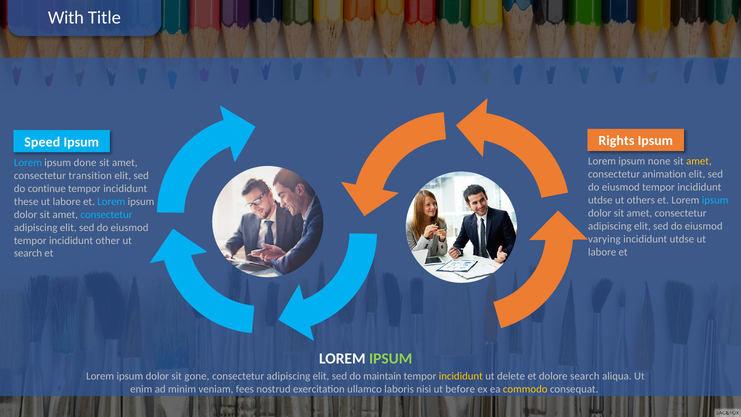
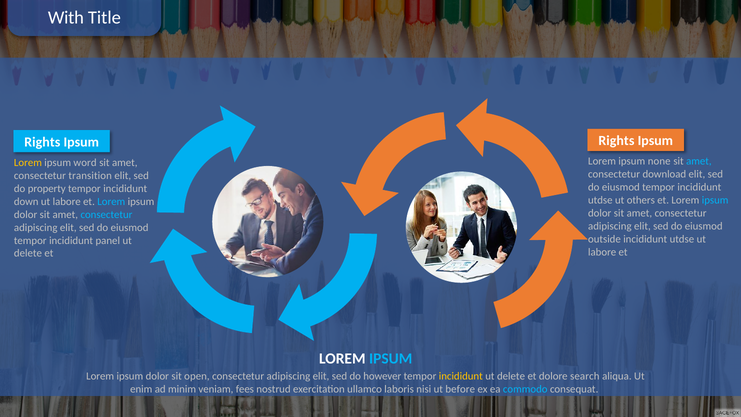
Speed at (42, 142): Speed -> Rights
amet at (699, 161) colour: yellow -> light blue
Lorem at (28, 162) colour: light blue -> yellow
done: done -> word
animation: animation -> download
continue: continue -> property
these: these -> down
varying: varying -> outside
other: other -> panel
search at (28, 253): search -> delete
IPSUM at (391, 359) colour: light green -> light blue
gone: gone -> open
maintain: maintain -> however
commodo colour: yellow -> light blue
